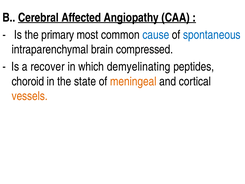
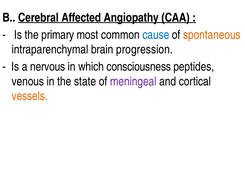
spontaneous colour: blue -> orange
compressed: compressed -> progression
recover: recover -> nervous
demyelinating: demyelinating -> consciousness
choroid: choroid -> venous
meningeal colour: orange -> purple
